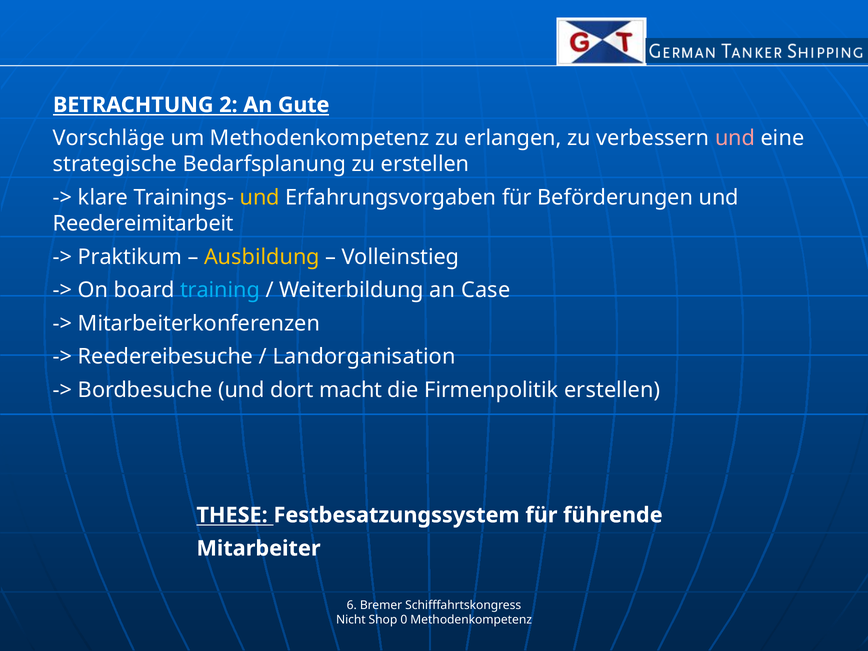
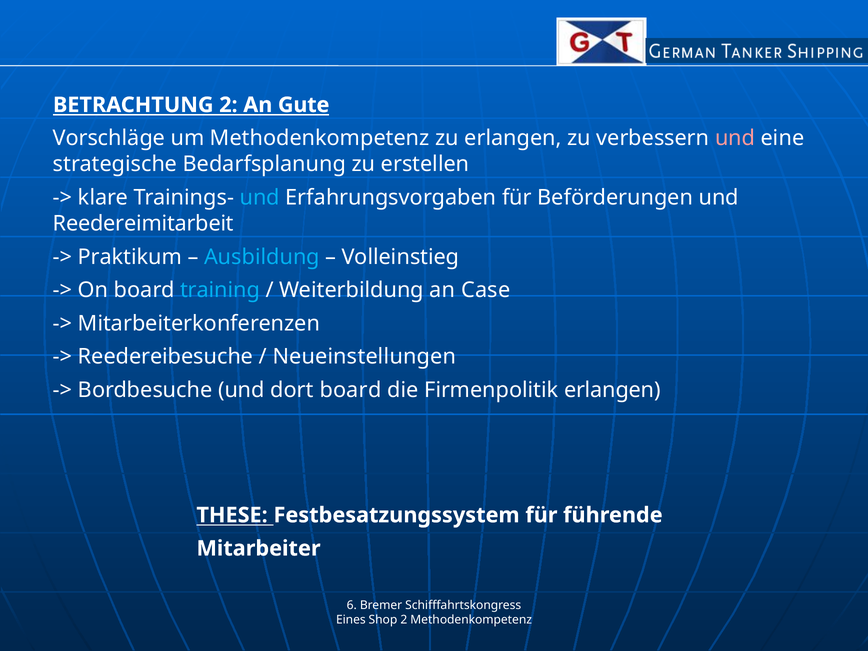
und at (260, 198) colour: yellow -> light blue
Ausbildung colour: yellow -> light blue
Landorganisation: Landorganisation -> Neueinstellungen
dort macht: macht -> board
Firmenpolitik erstellen: erstellen -> erlangen
Nicht: Nicht -> Eines
Shop 0: 0 -> 2
